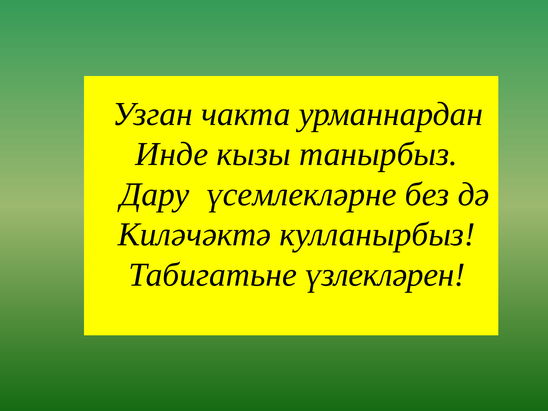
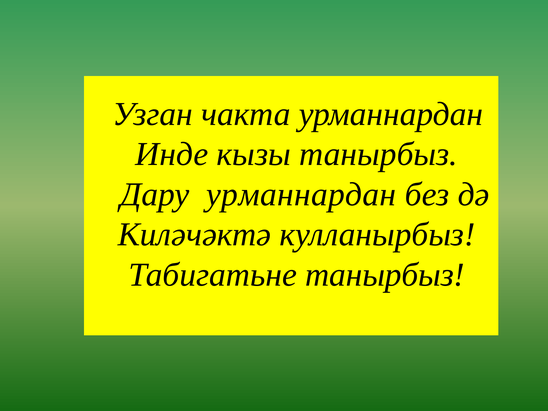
Дару үсемлекләрне: үсемлекләрне -> урманнардан
Табигатьне үзлекләрен: үзлекләрен -> танырбыз
